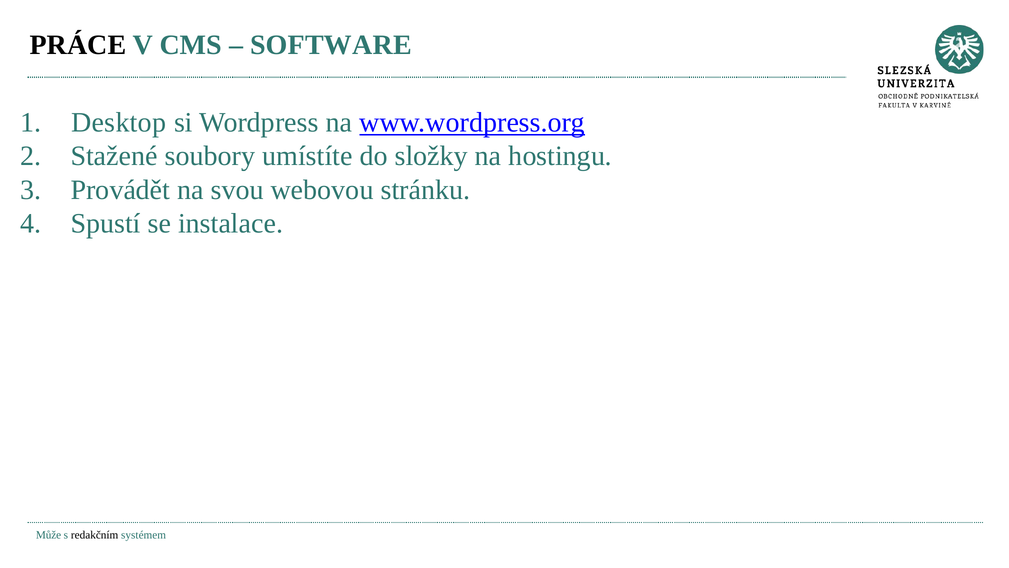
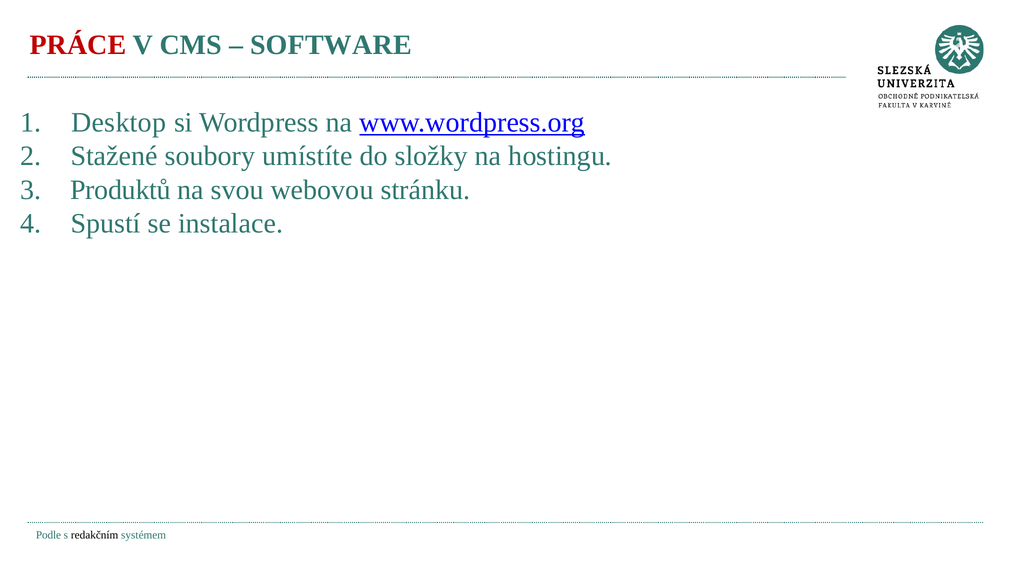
PRÁCE colour: black -> red
Provádět: Provádět -> Produktů
Může: Může -> Podle
